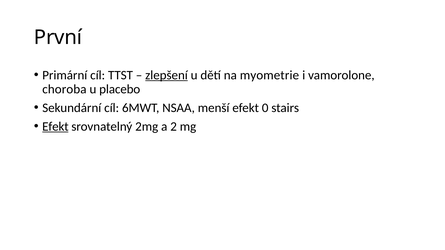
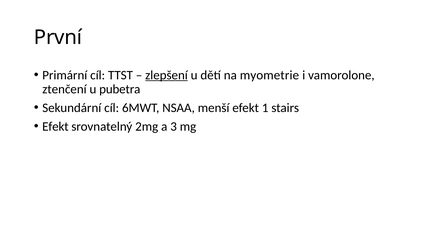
choroba: choroba -> ztenčení
placebo: placebo -> pubetra
0: 0 -> 1
Efekt at (55, 127) underline: present -> none
2: 2 -> 3
